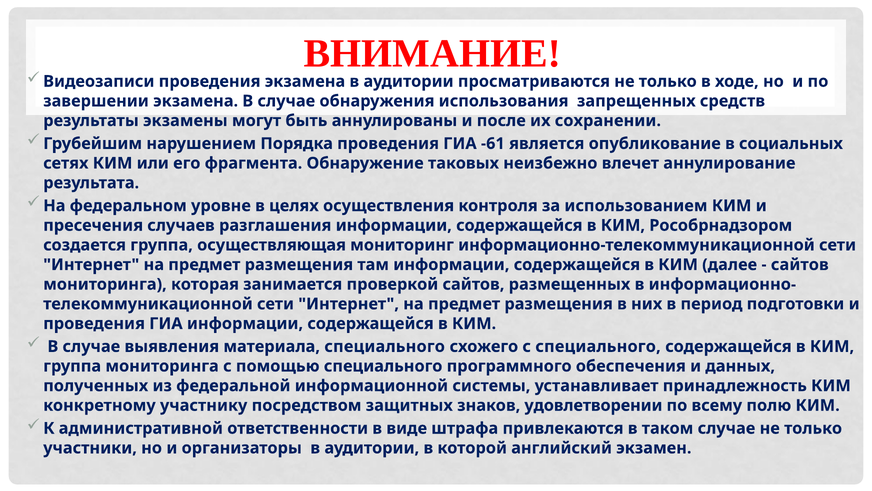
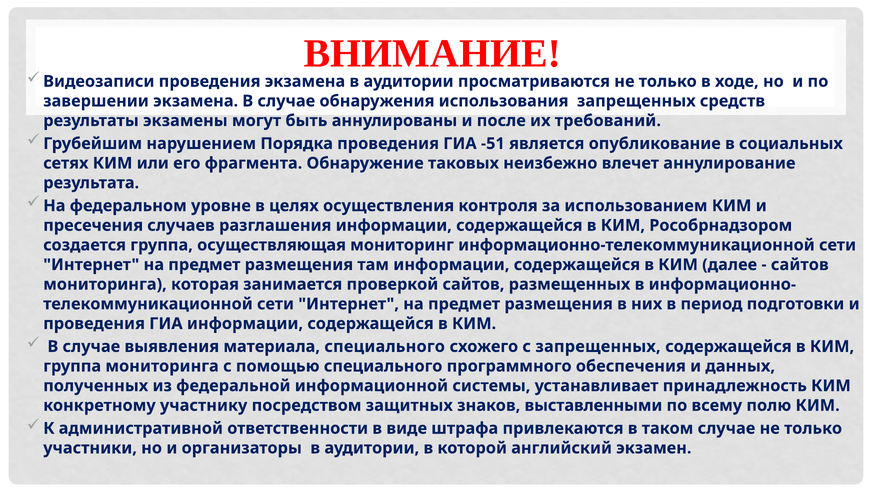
сохранении: сохранении -> требований
-61: -61 -> -51
с специального: специального -> запрещенных
удовлетворении: удовлетворении -> выставленными
